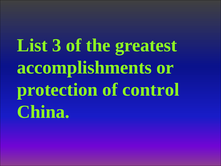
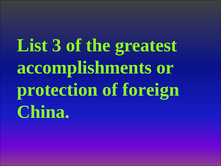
control: control -> foreign
